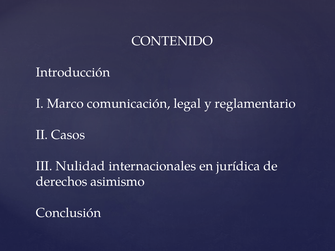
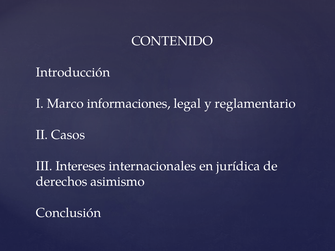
comunicación: comunicación -> informaciones
Nulidad: Nulidad -> Intereses
